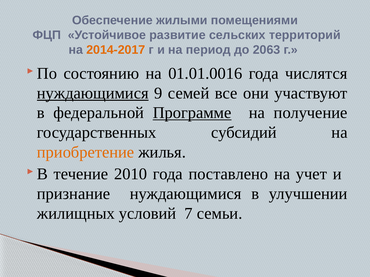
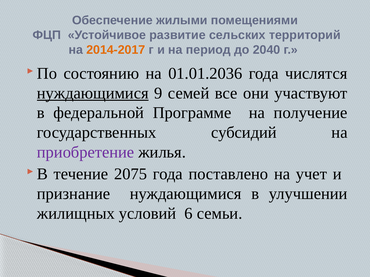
2063: 2063 -> 2040
01.01.0016: 01.01.0016 -> 01.01.2036
Программе underline: present -> none
приобретение colour: orange -> purple
2010: 2010 -> 2075
7: 7 -> 6
